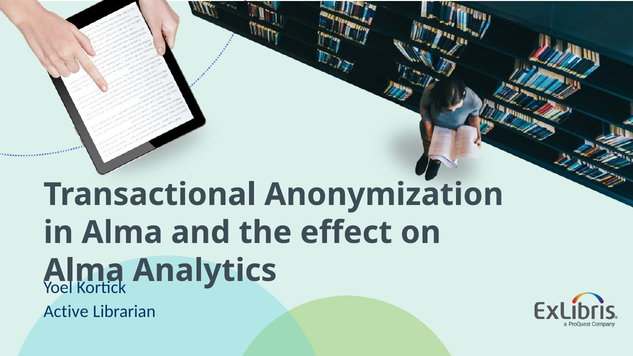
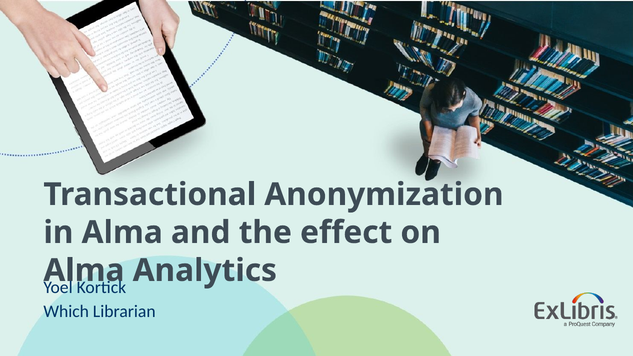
Active: Active -> Which
